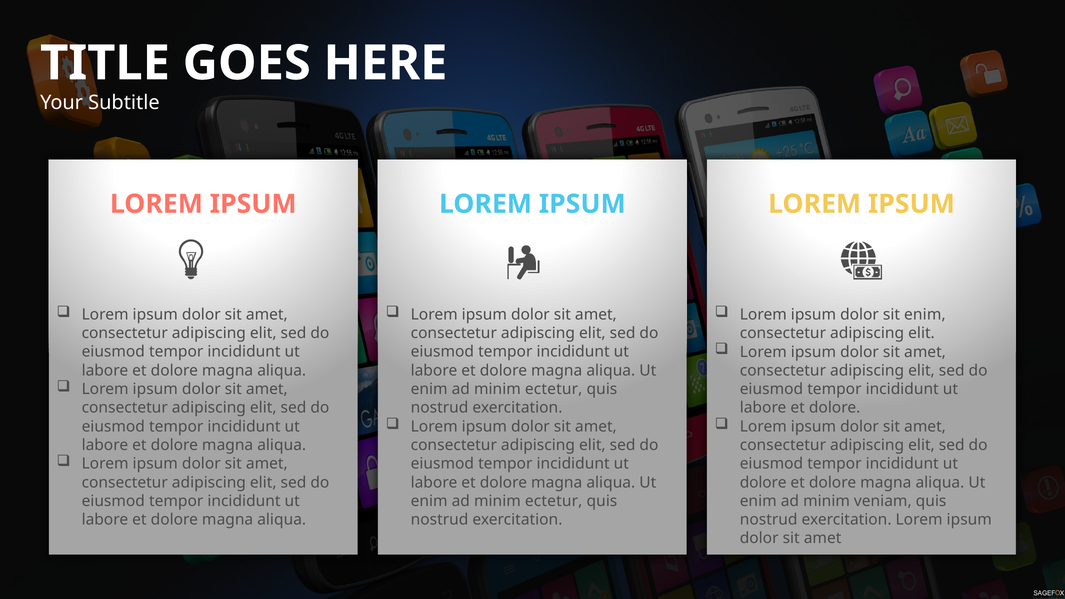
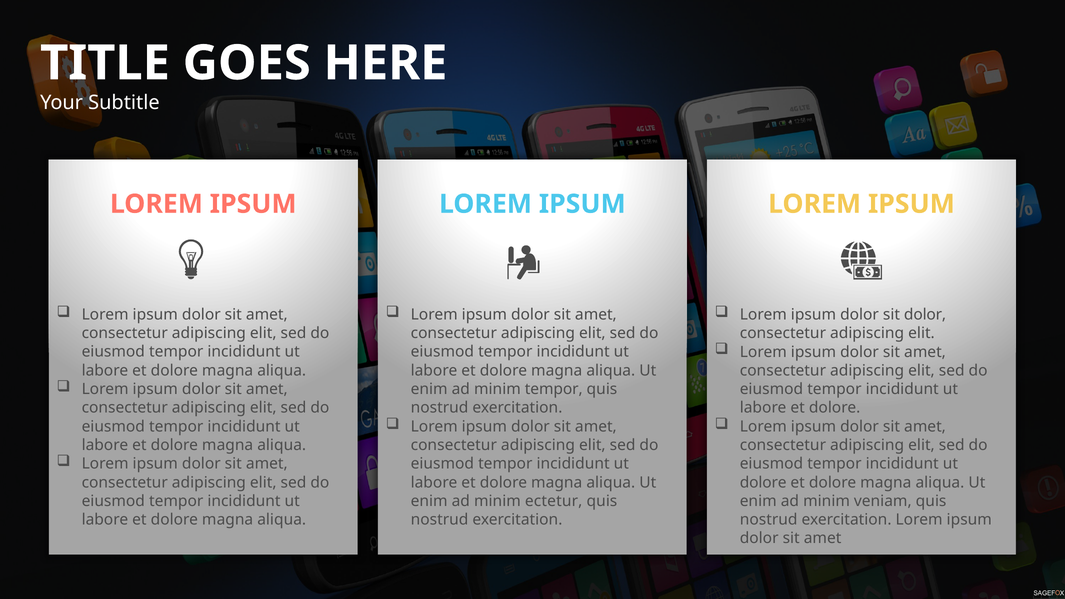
sit enim: enim -> dolor
ectetur at (554, 389): ectetur -> tempor
